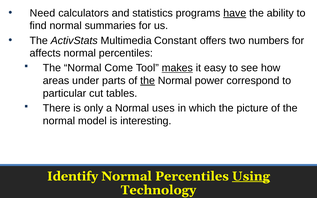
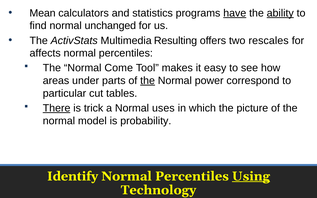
Need: Need -> Mean
ability underline: none -> present
summaries: summaries -> unchanged
Constant: Constant -> Resulting
numbers: numbers -> rescales
makes underline: present -> none
There underline: none -> present
only: only -> trick
interesting: interesting -> probability
